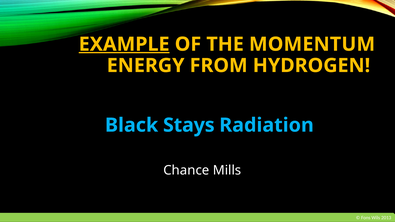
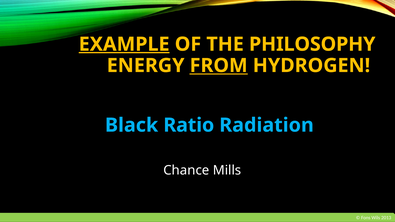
MOMENTUM: MOMENTUM -> PHILOSOPHY
FROM underline: none -> present
Stays: Stays -> Ratio
